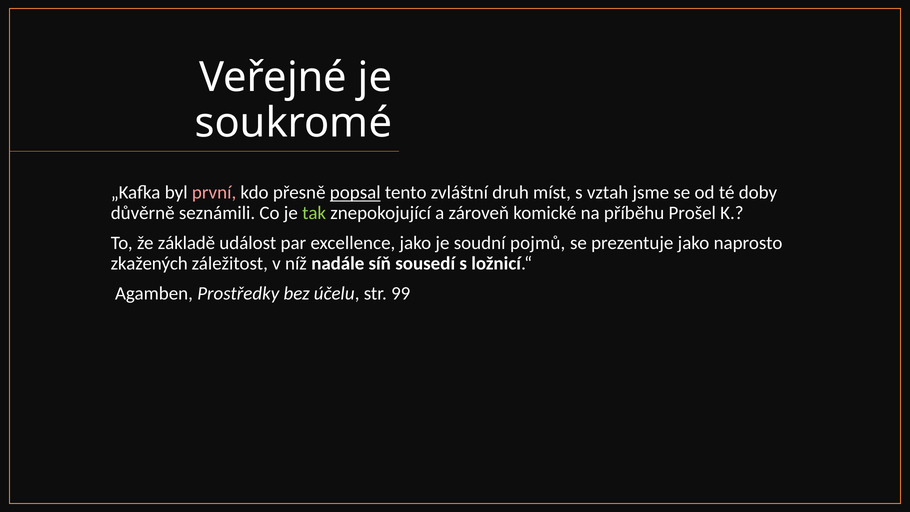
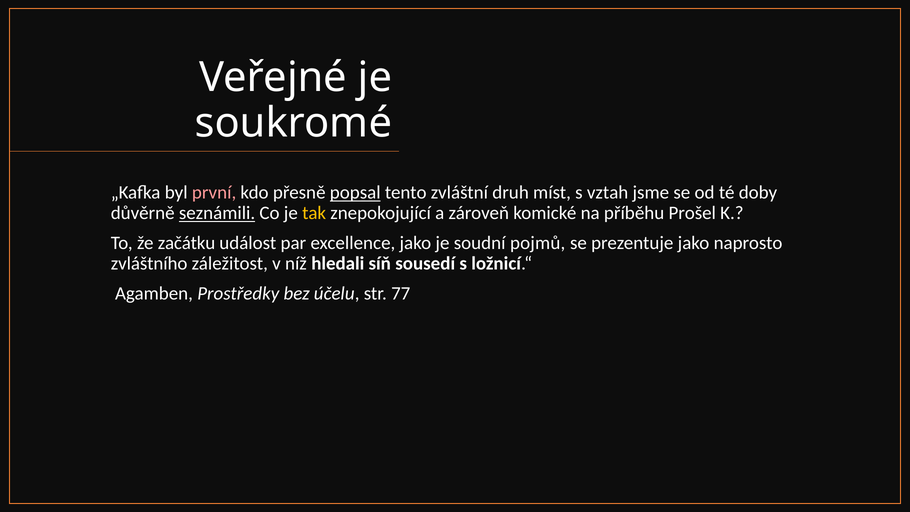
seznámili underline: none -> present
tak colour: light green -> yellow
základě: základě -> začátku
zkažených: zkažených -> zvláštního
nadále: nadále -> hledali
99: 99 -> 77
